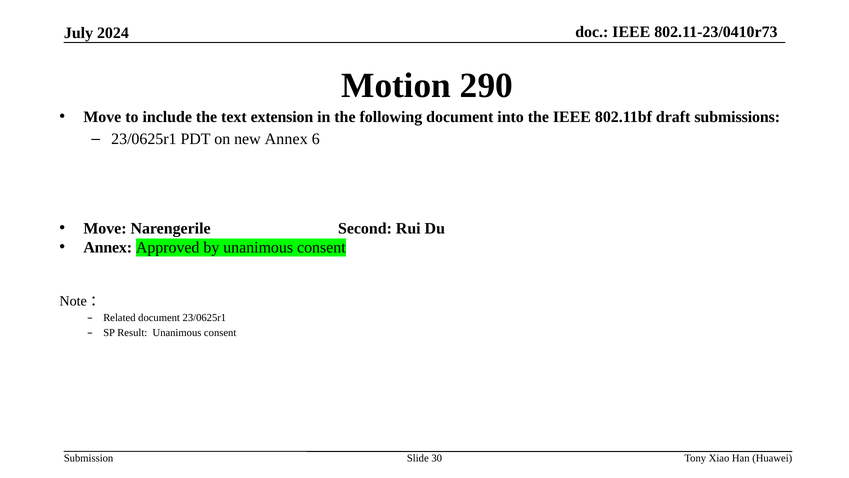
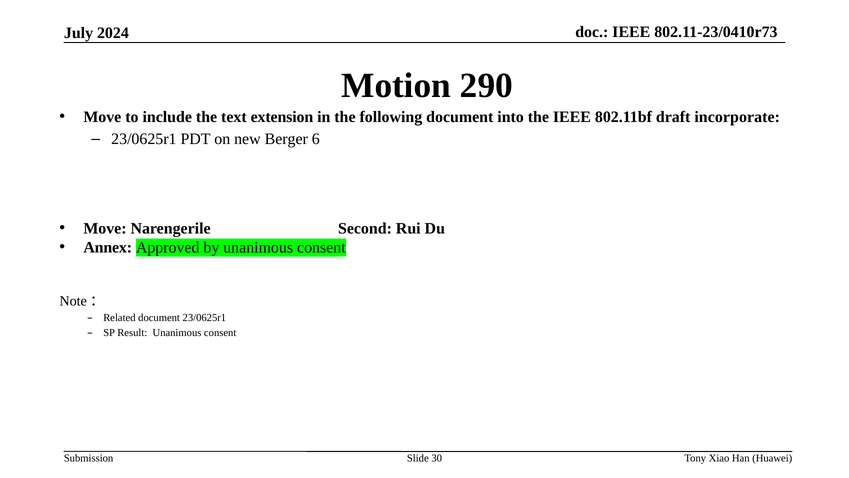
submissions: submissions -> incorporate
new Annex: Annex -> Berger
